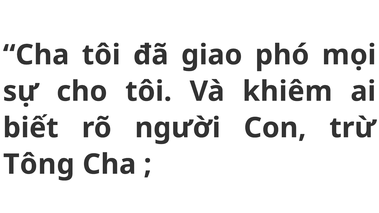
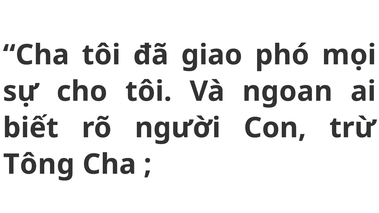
khiêm: khiêm -> ngoan
